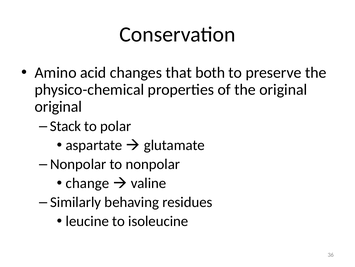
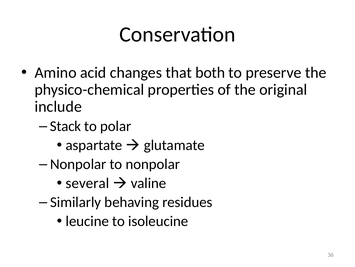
original at (58, 106): original -> include
change: change -> several
